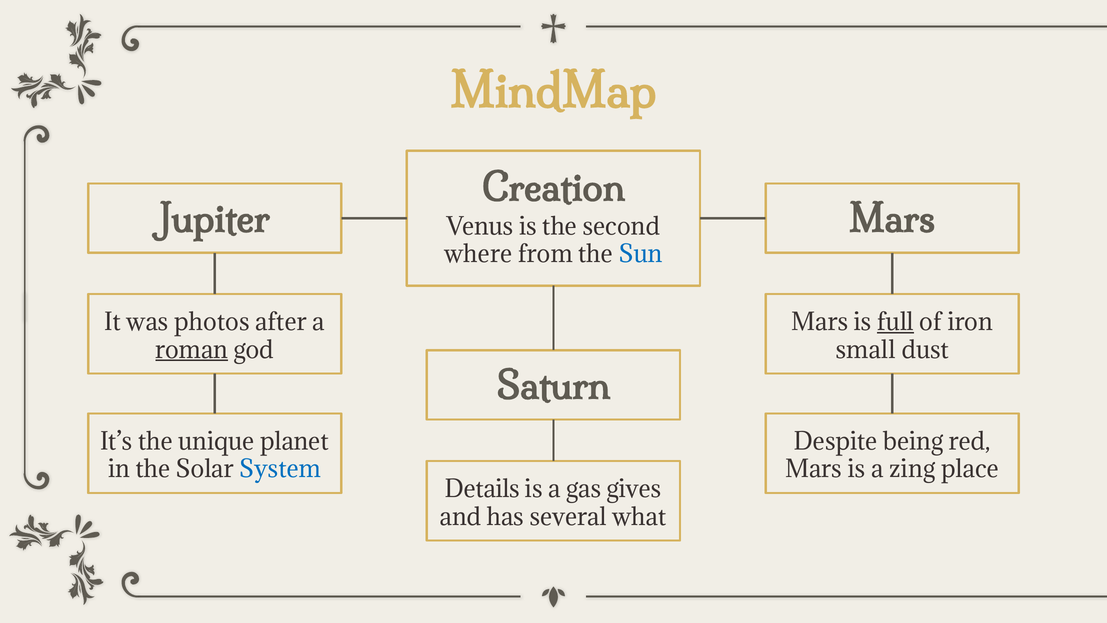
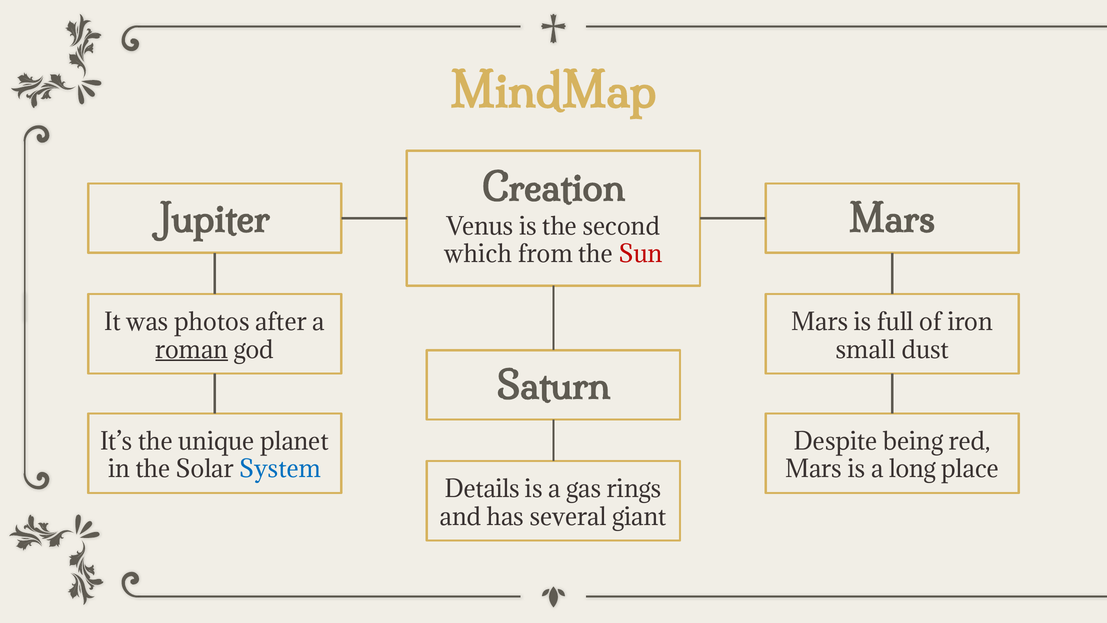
where: where -> which
Sun colour: blue -> red
full underline: present -> none
zing: zing -> long
gives: gives -> rings
what: what -> giant
